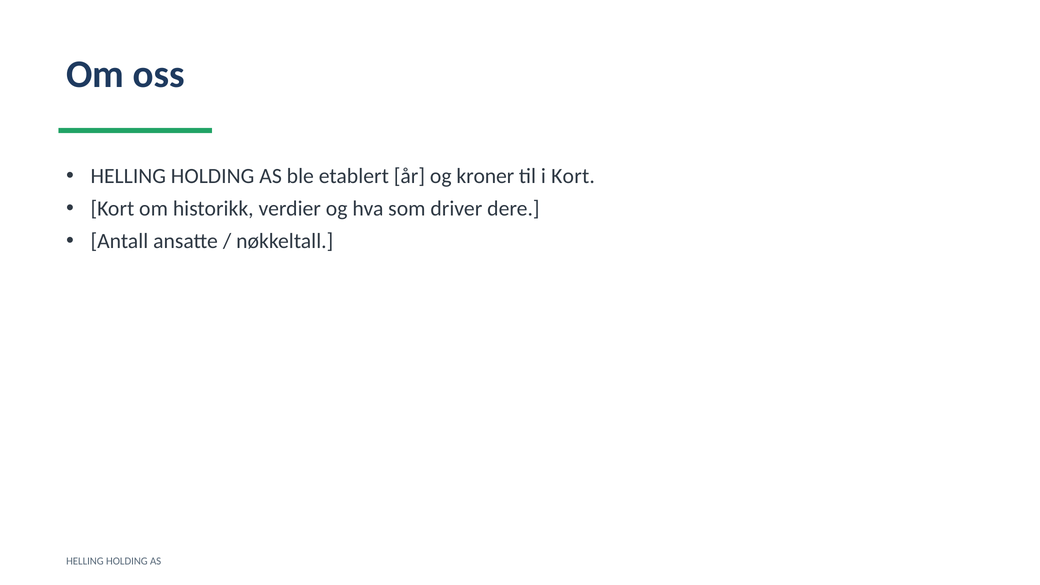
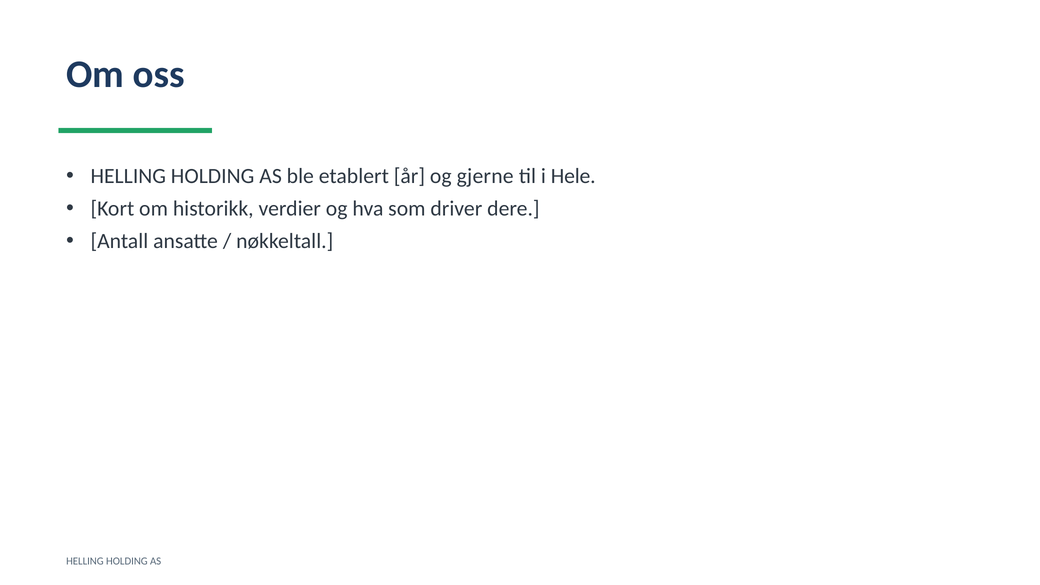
kroner: kroner -> gjerne
i Kort: Kort -> Hele
